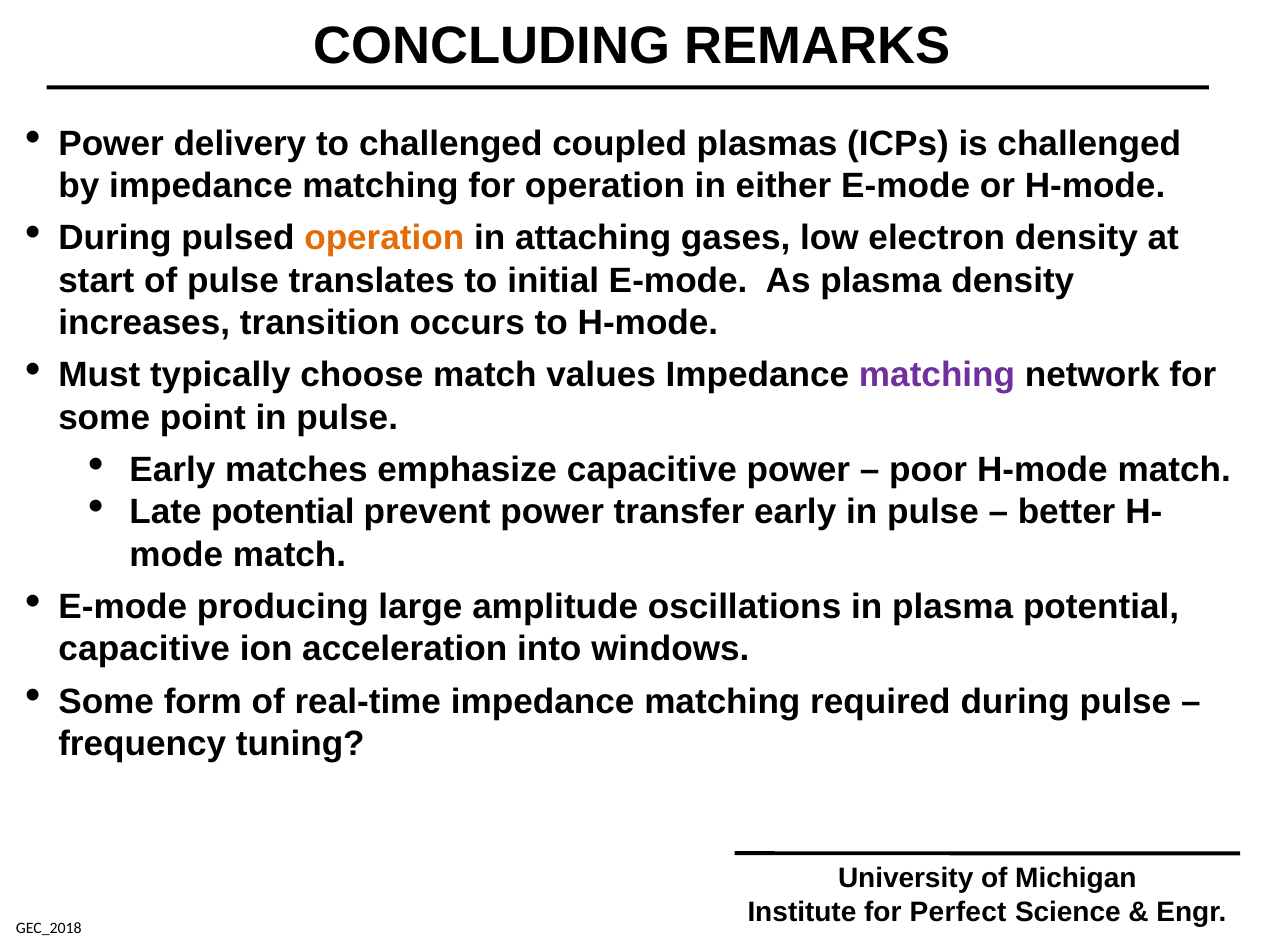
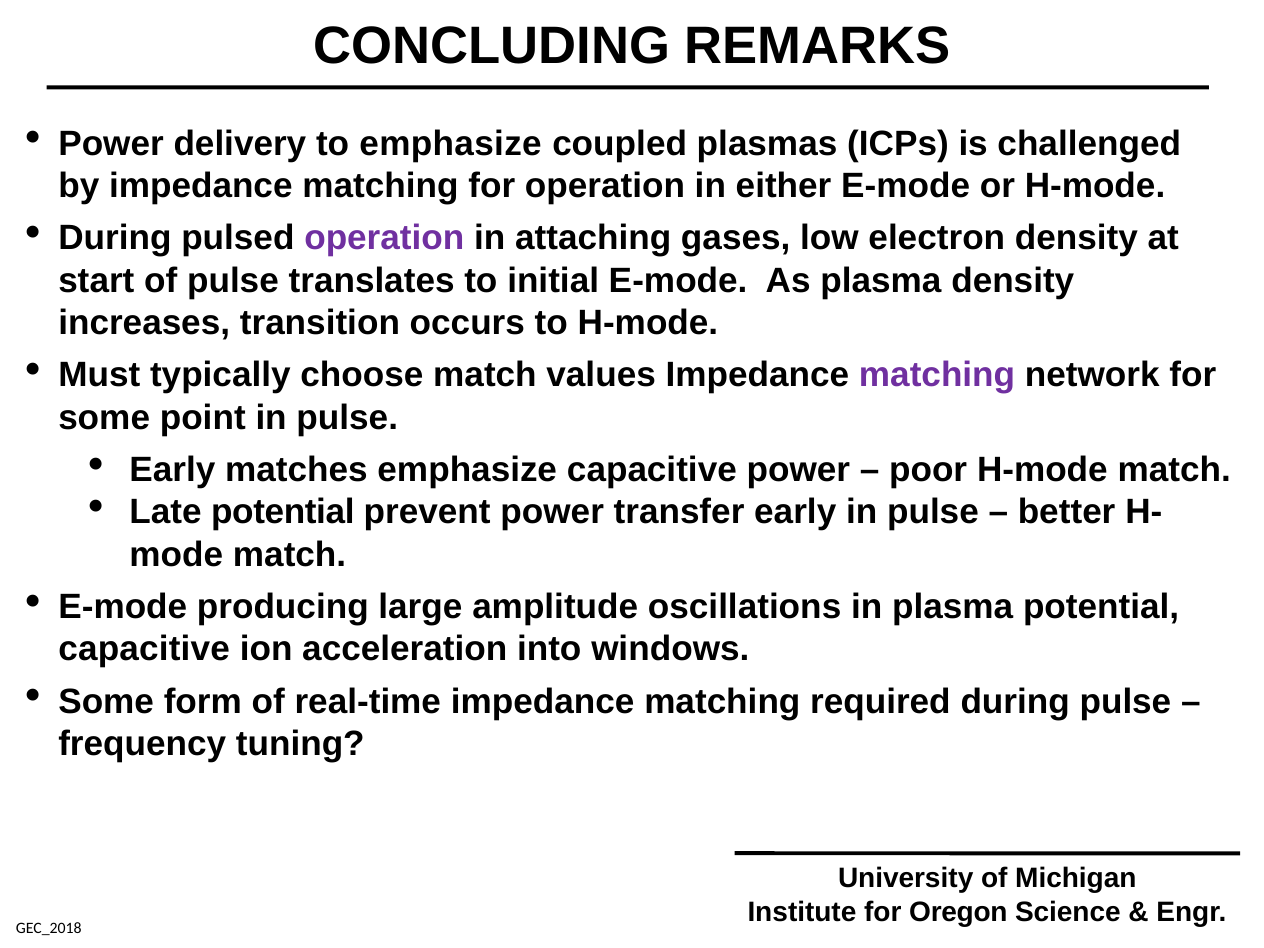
to challenged: challenged -> emphasize
operation at (384, 238) colour: orange -> purple
Perfect: Perfect -> Oregon
